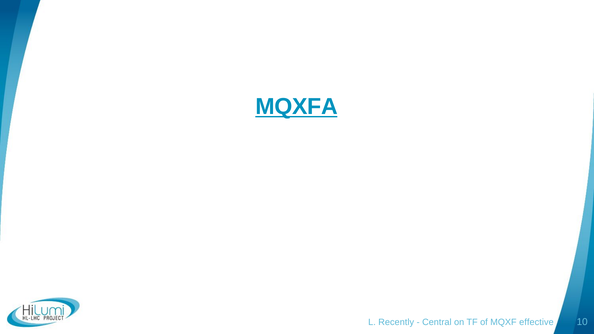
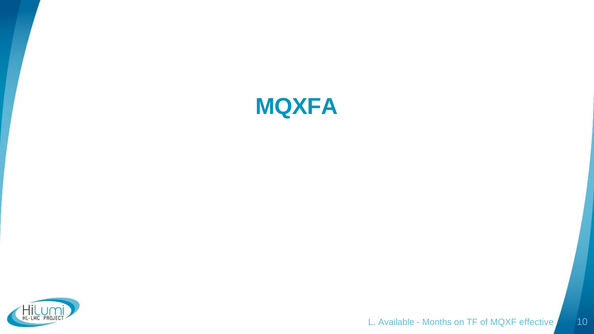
MQXFA underline: present -> none
Recently: Recently -> Available
Central: Central -> Months
